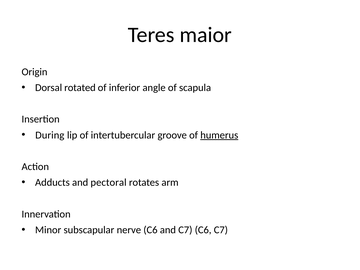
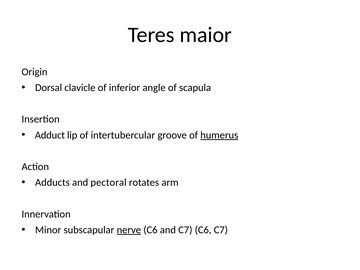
rotated: rotated -> clavicle
During: During -> Adduct
nerve underline: none -> present
